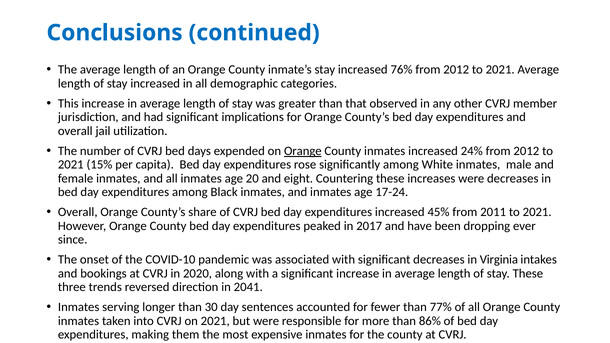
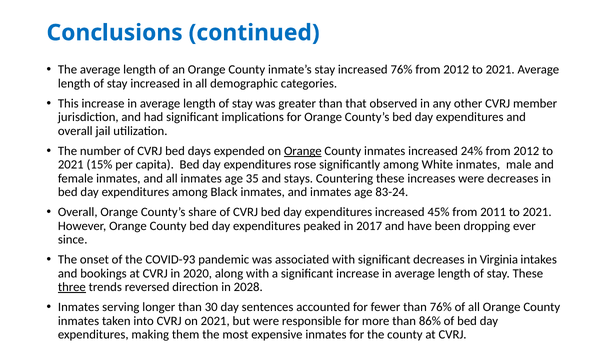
20: 20 -> 35
eight: eight -> stays
17-24: 17-24 -> 83-24
COVID-10: COVID-10 -> COVID-93
three underline: none -> present
2041: 2041 -> 2028
than 77%: 77% -> 76%
